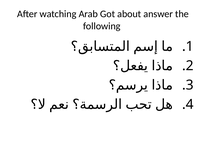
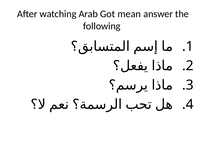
about: about -> mean
